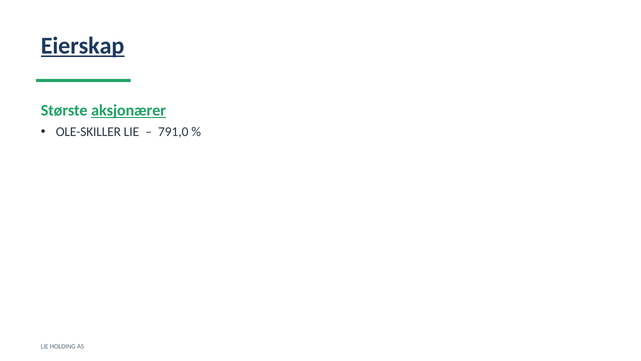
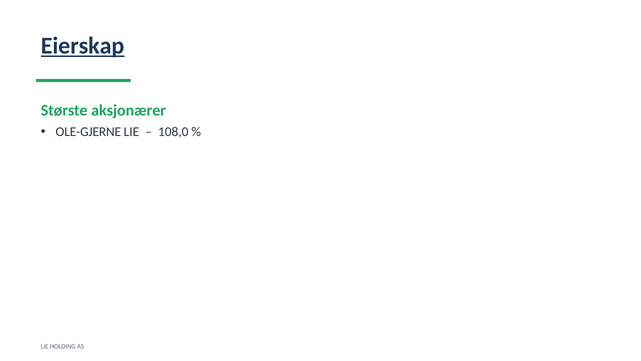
aksjonærer underline: present -> none
OLE-SKILLER: OLE-SKILLER -> OLE-GJERNE
791,0: 791,0 -> 108,0
